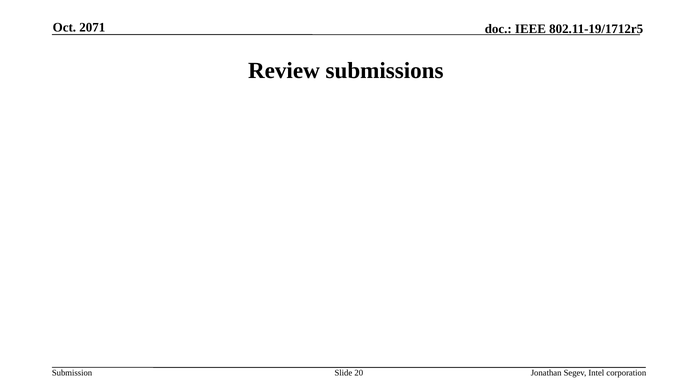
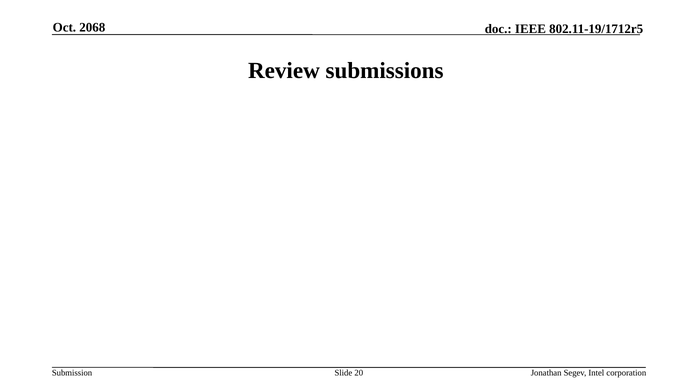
2071: 2071 -> 2068
